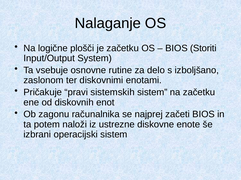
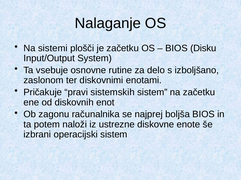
logične: logične -> sistemi
Storiti: Storiti -> Disku
začeti: začeti -> boljša
